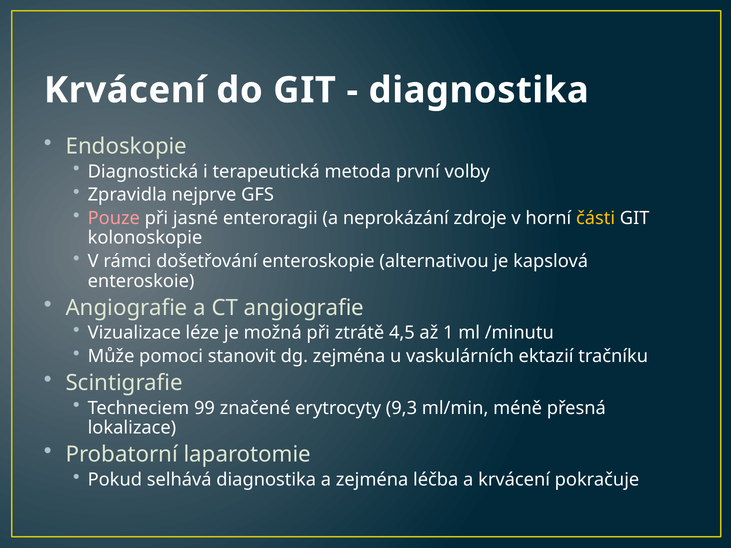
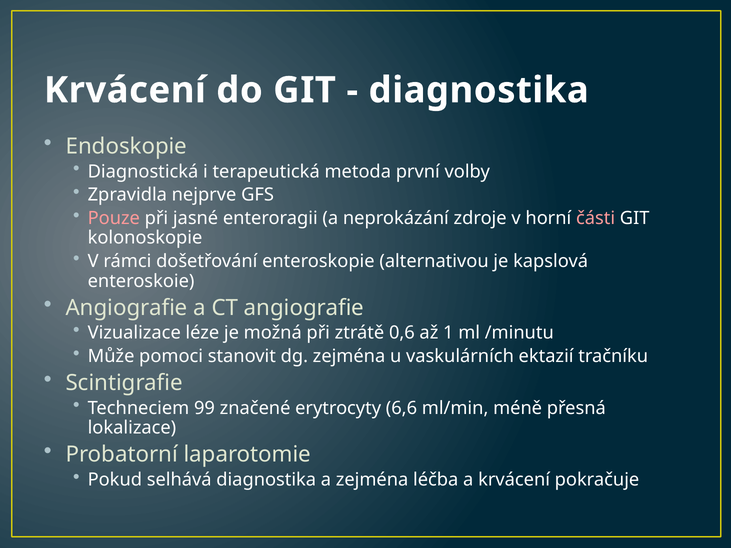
části colour: yellow -> pink
4,5: 4,5 -> 0,6
9,3: 9,3 -> 6,6
